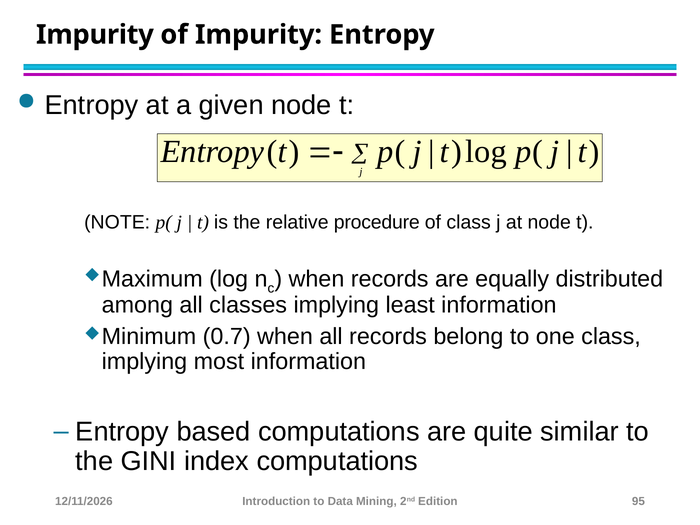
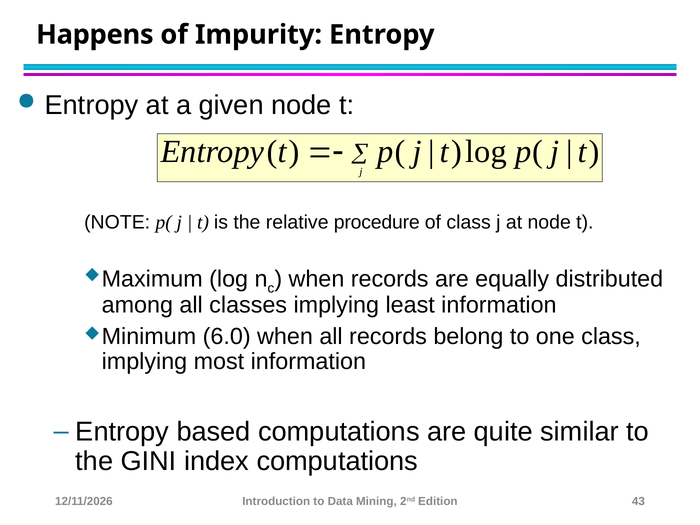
Impurity at (95, 35): Impurity -> Happens
0.7: 0.7 -> 6.0
95: 95 -> 43
